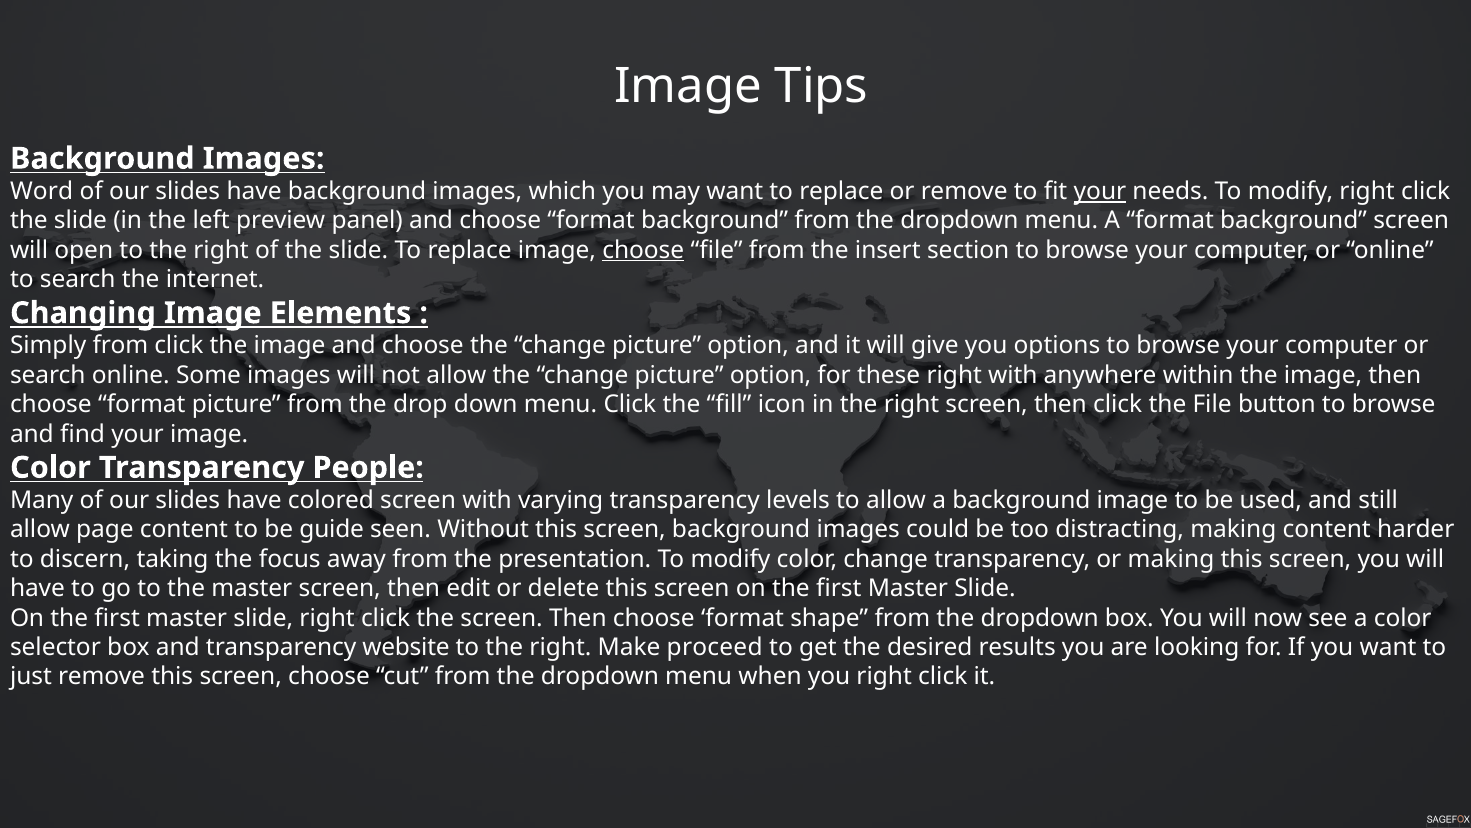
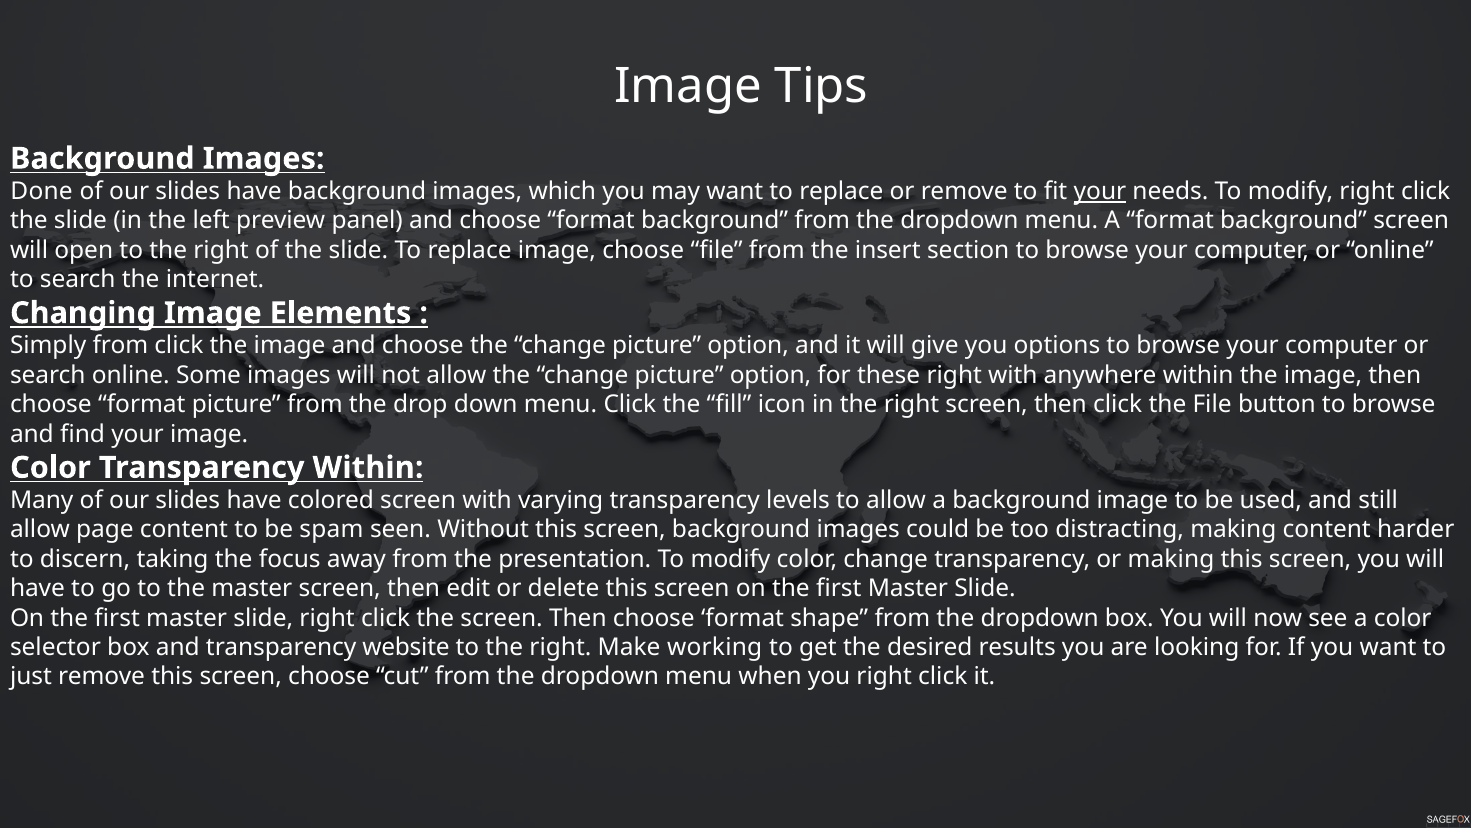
Word: Word -> Done
choose at (643, 250) underline: present -> none
Transparency People: People -> Within
guide: guide -> spam
proceed: proceed -> working
